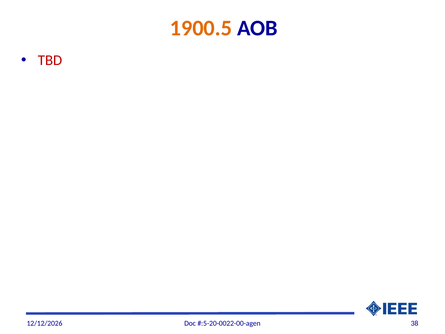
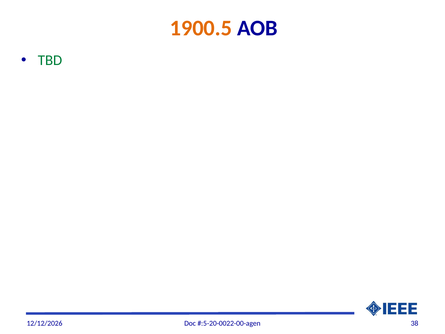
TBD colour: red -> green
